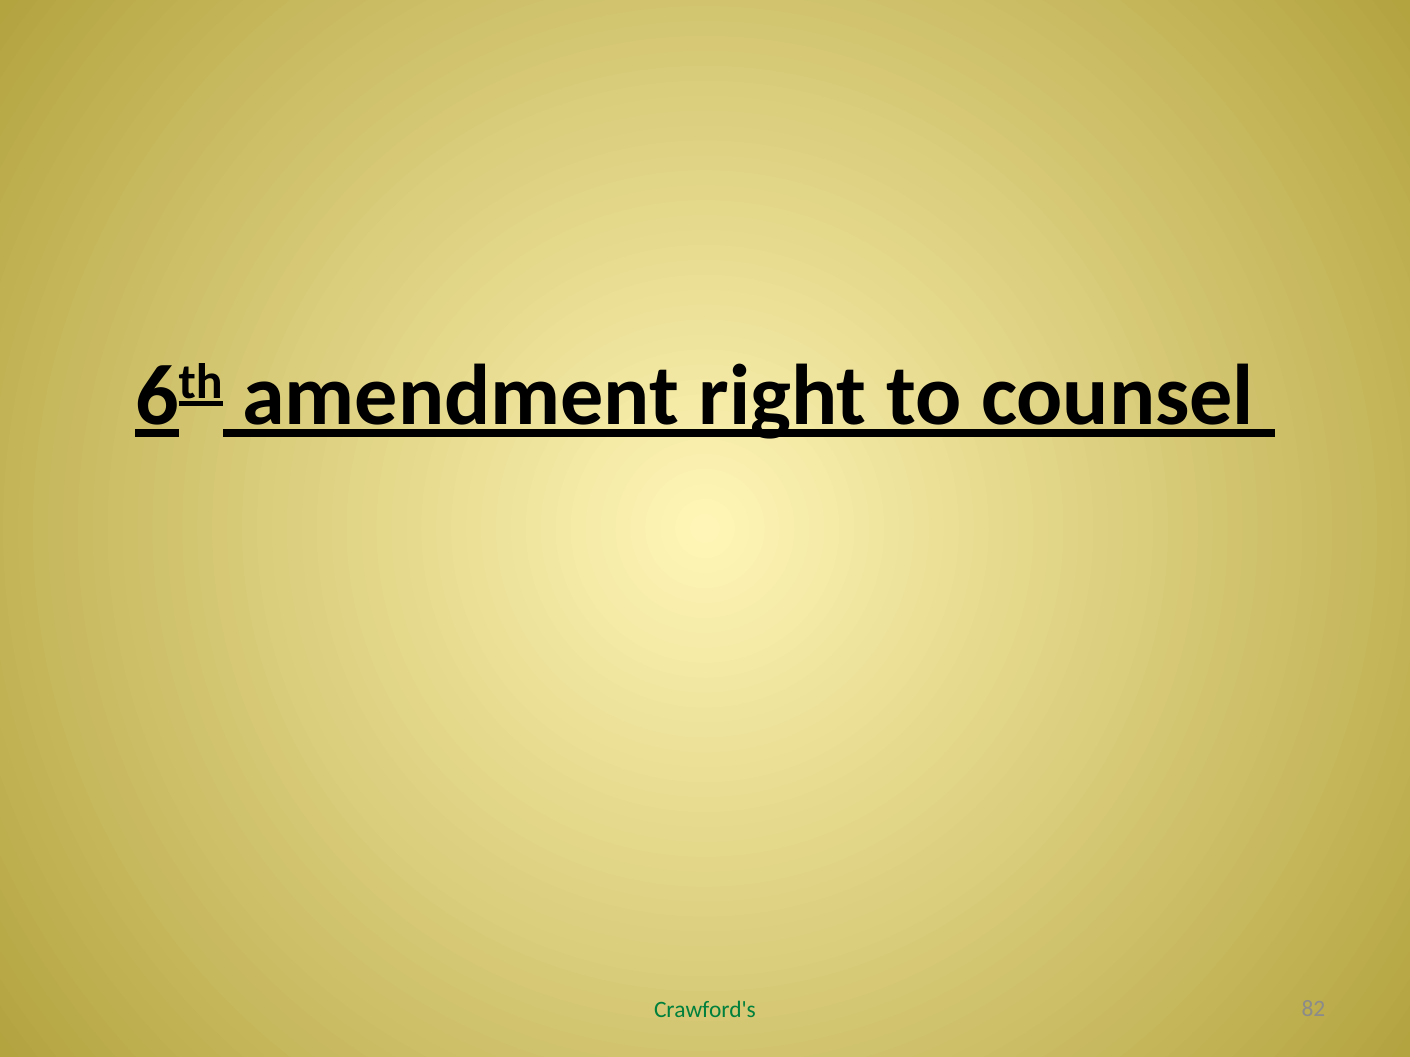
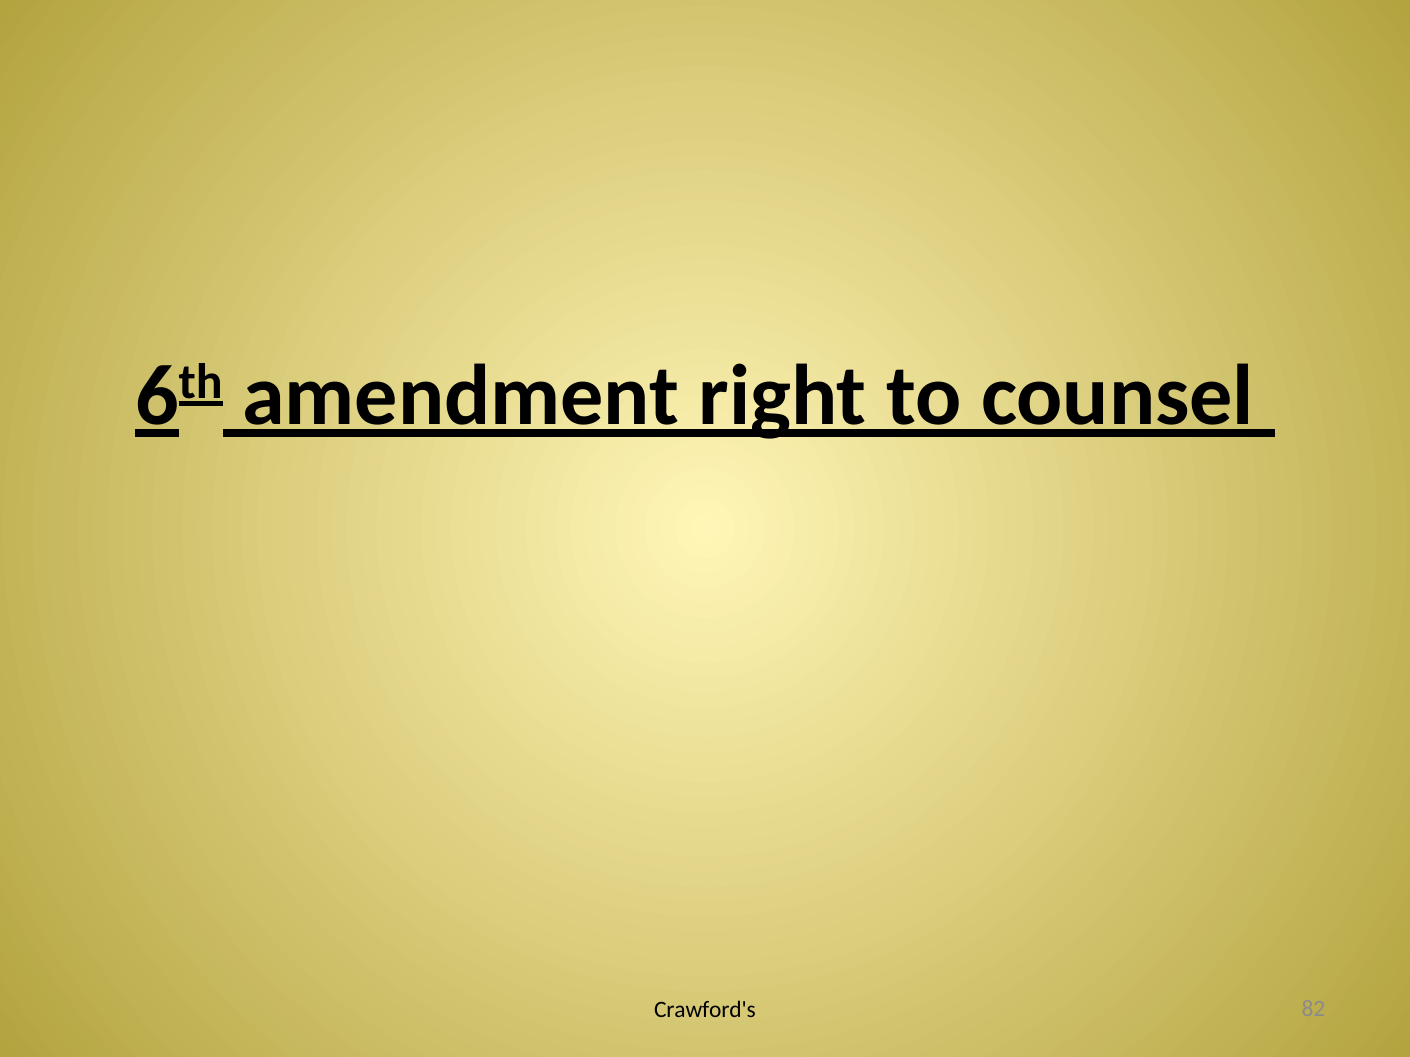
Crawford's colour: green -> black
